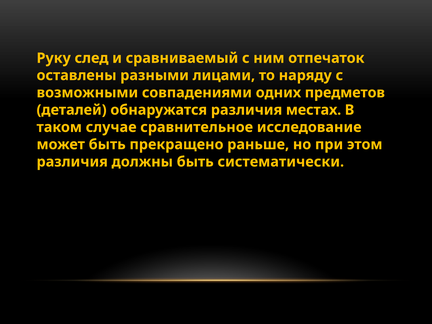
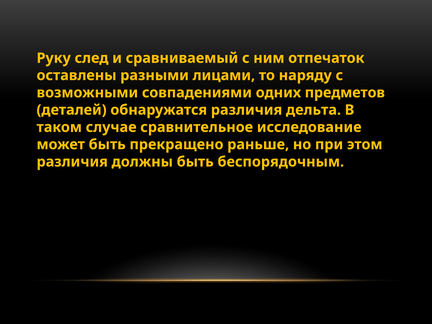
местах: местах -> дельта
систематически: систематически -> беспорядочным
